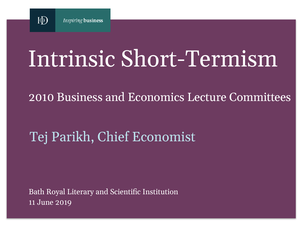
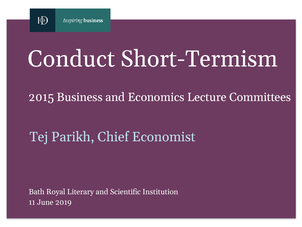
Intrinsic: Intrinsic -> Conduct
2010: 2010 -> 2015
